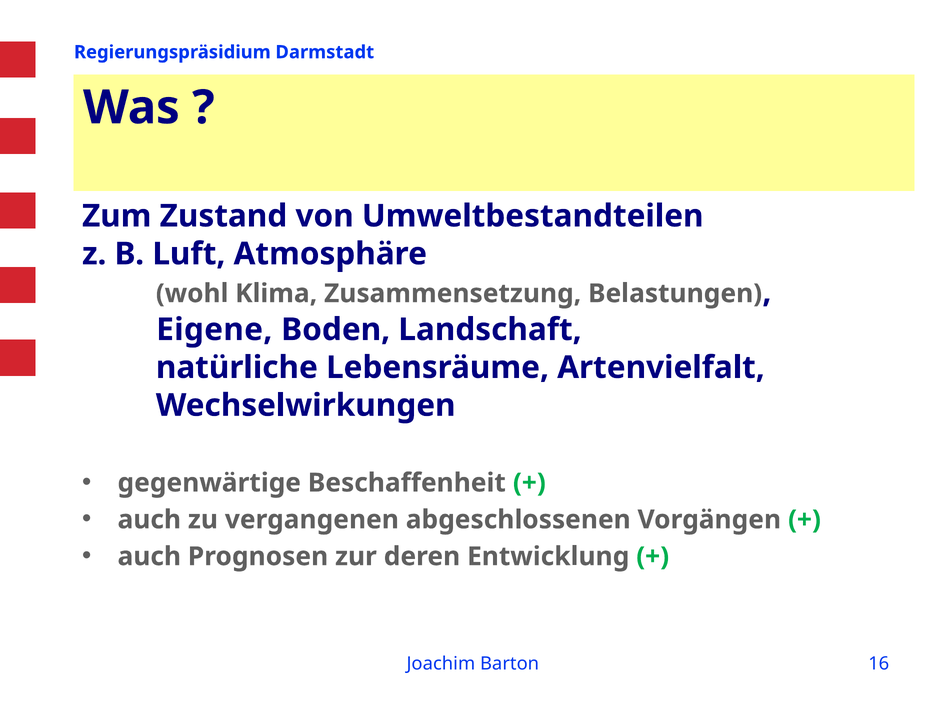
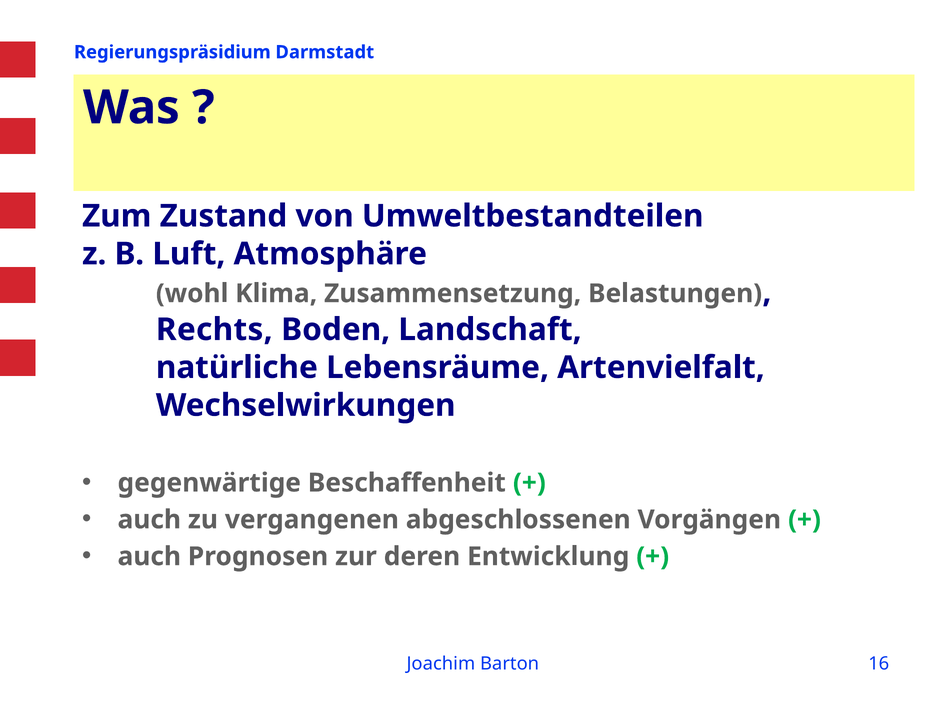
Eigene: Eigene -> Rechts
